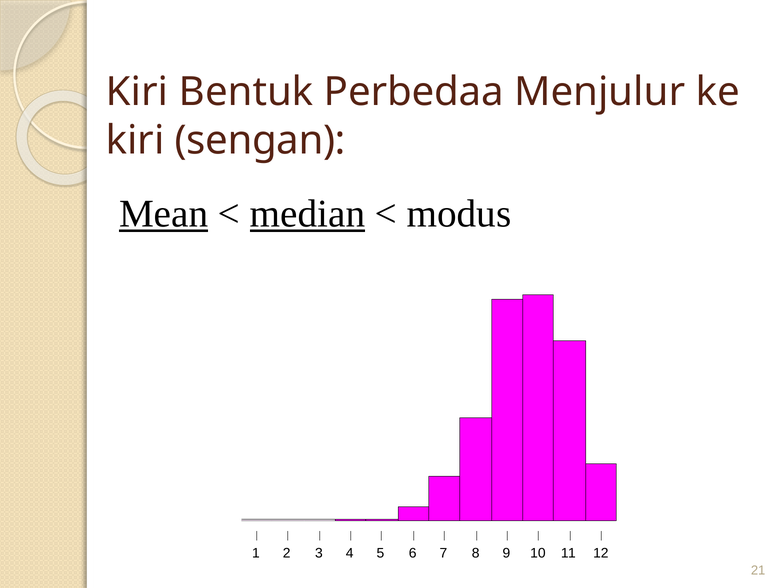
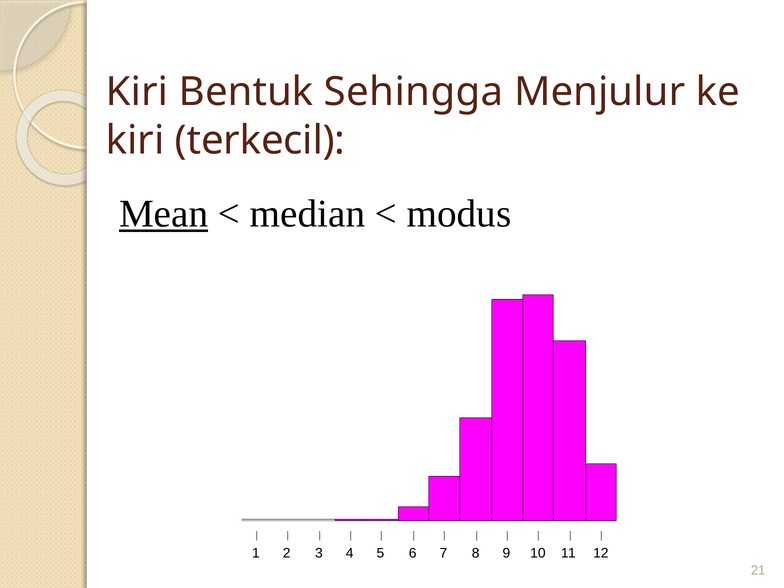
Perbedaa: Perbedaa -> Sehingga
sengan: sengan -> terkecil
median underline: present -> none
